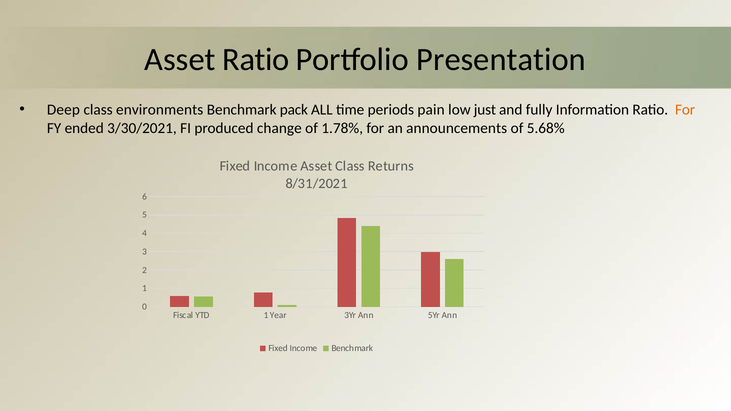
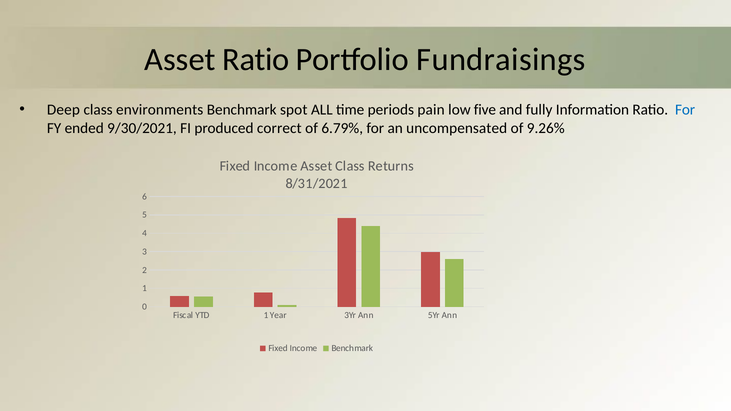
Presentation: Presentation -> Fundraisings
pack: pack -> spot
just: just -> five
For at (685, 110) colour: orange -> blue
3/30/2021: 3/30/2021 -> 9/30/2021
change: change -> correct
1.78%: 1.78% -> 6.79%
announcements: announcements -> uncompensated
5.68%: 5.68% -> 9.26%
